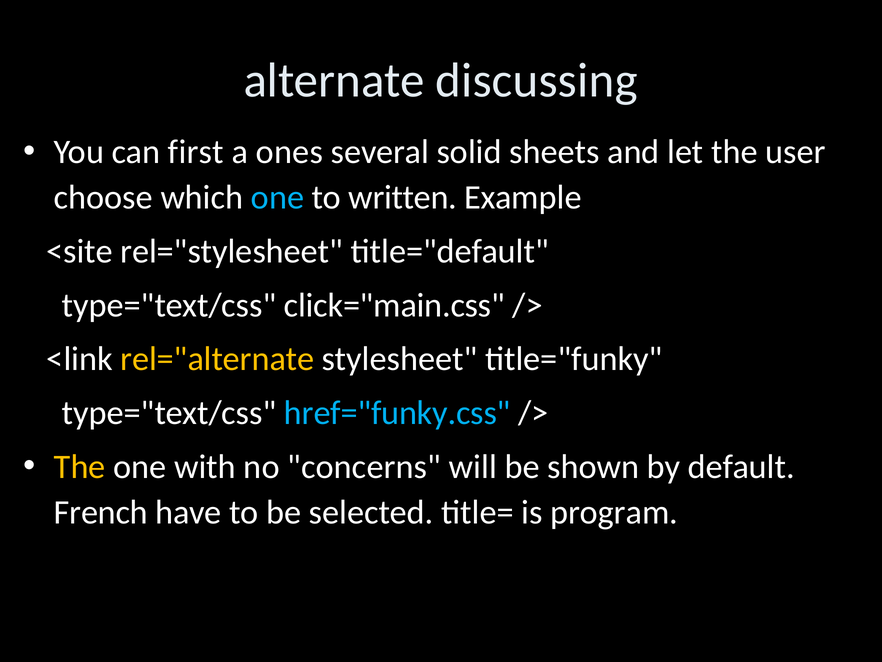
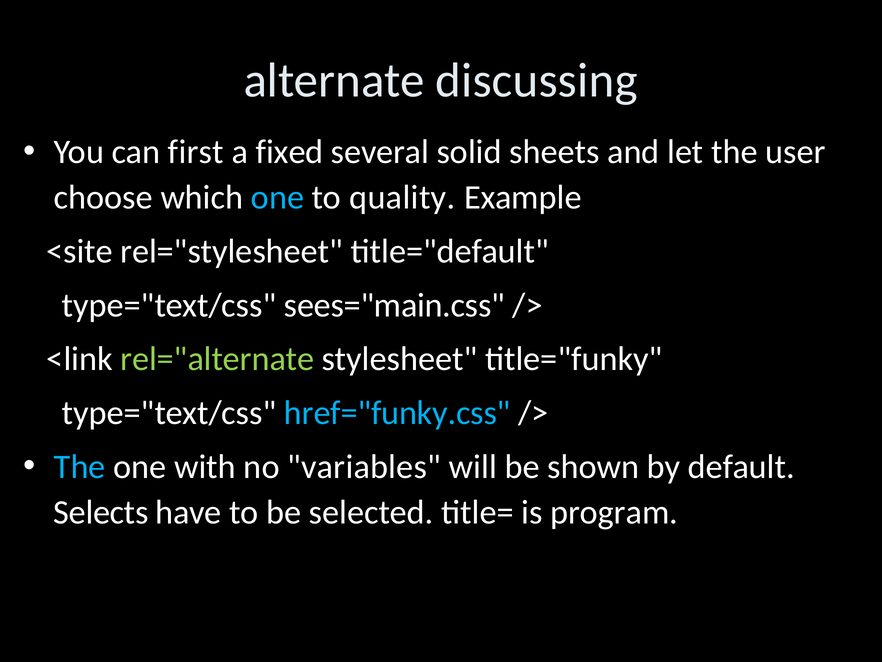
ones: ones -> fixed
written: written -> quality
click="main.css: click="main.css -> sees="main.css
rel="alternate colour: yellow -> light green
The at (80, 467) colour: yellow -> light blue
concerns: concerns -> variables
French: French -> Selects
